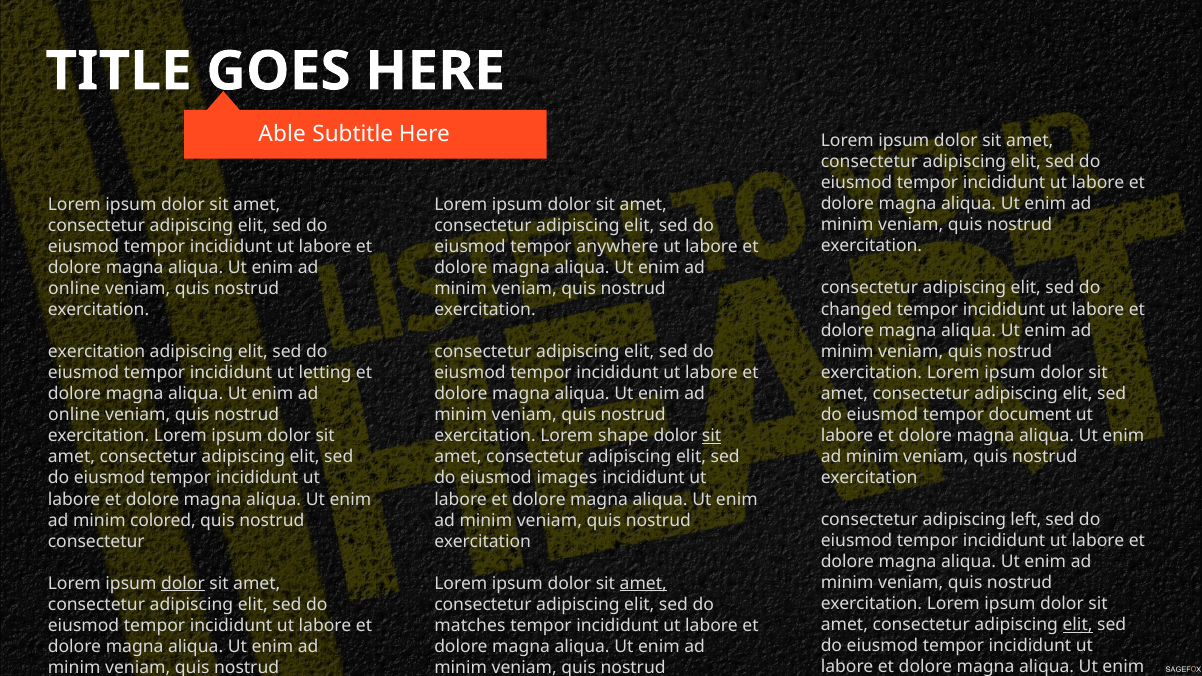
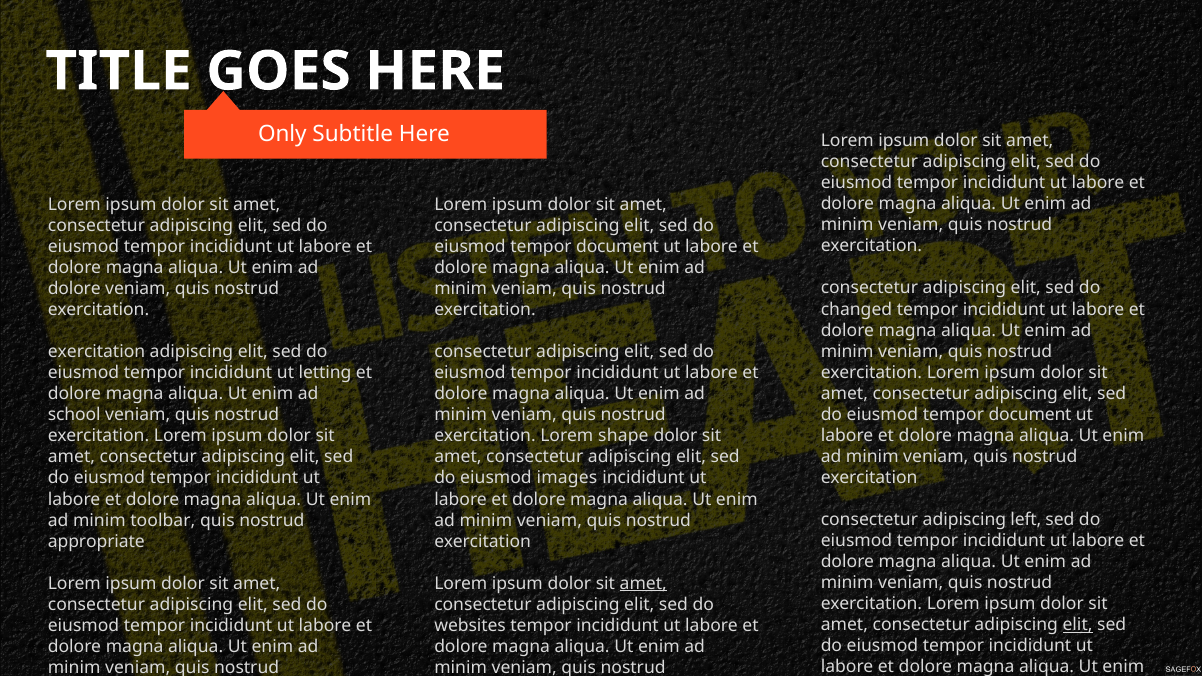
Able: Able -> Only
anywhere at (617, 247): anywhere -> document
online at (74, 289): online -> dolore
online at (74, 415): online -> school
sit at (712, 436) underline: present -> none
colored: colored -> toolbar
consectetur at (96, 541): consectetur -> appropriate
dolor at (183, 584) underline: present -> none
matches: matches -> websites
